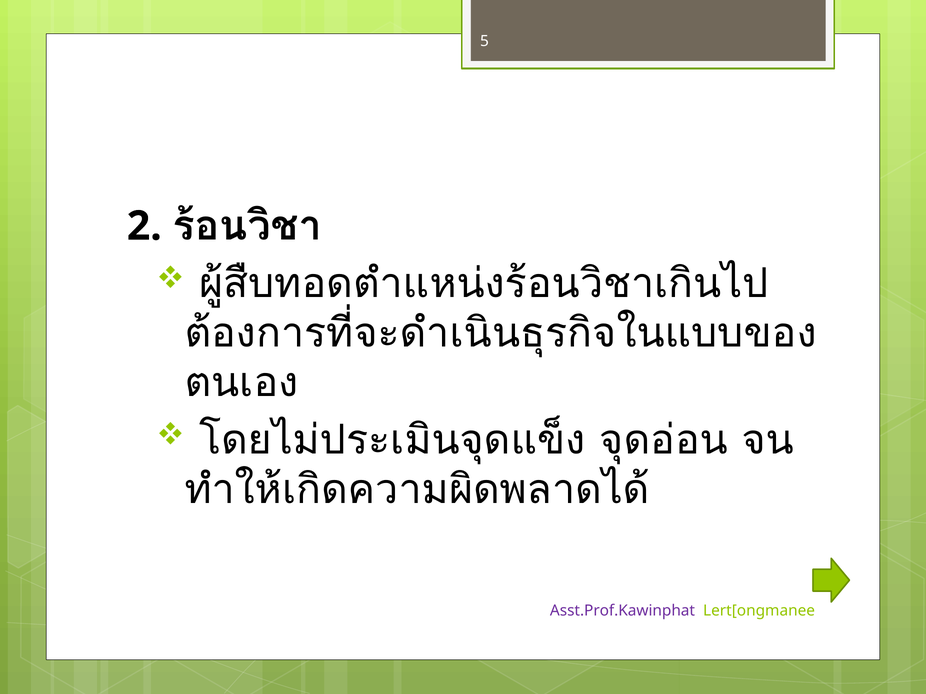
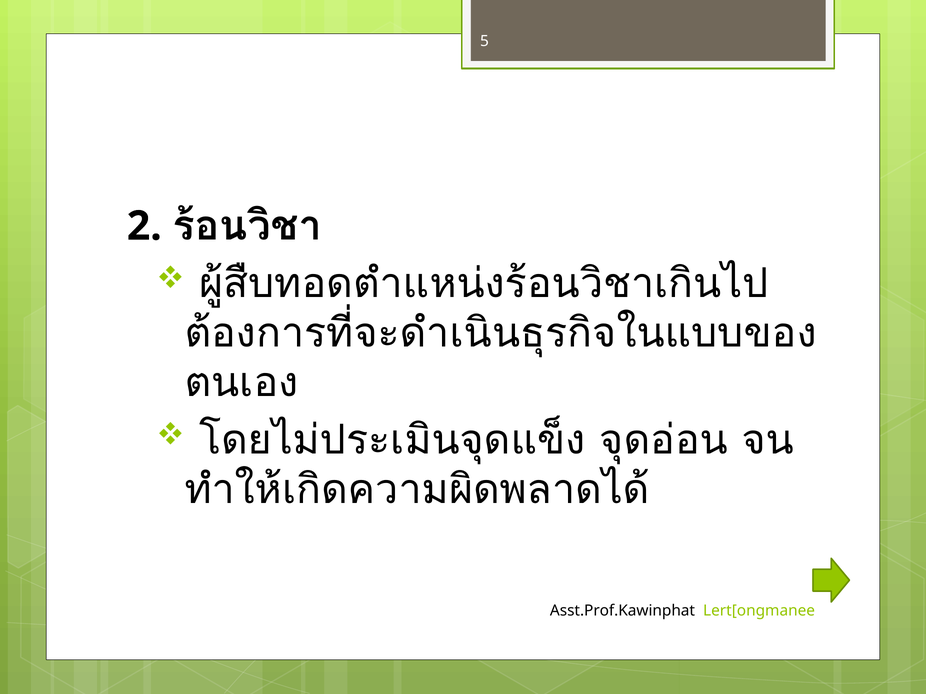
Asst.Prof.Kawinphat colour: purple -> black
